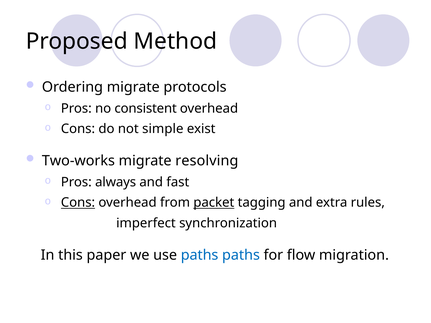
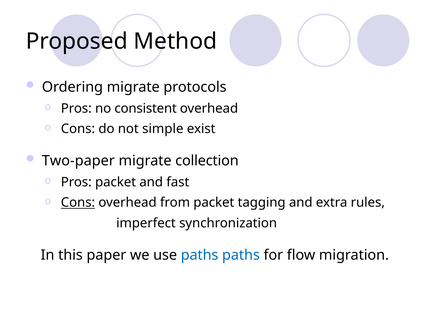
Two-works: Two-works -> Two-paper
resolving: resolving -> collection
Pros always: always -> packet
packet at (214, 203) underline: present -> none
